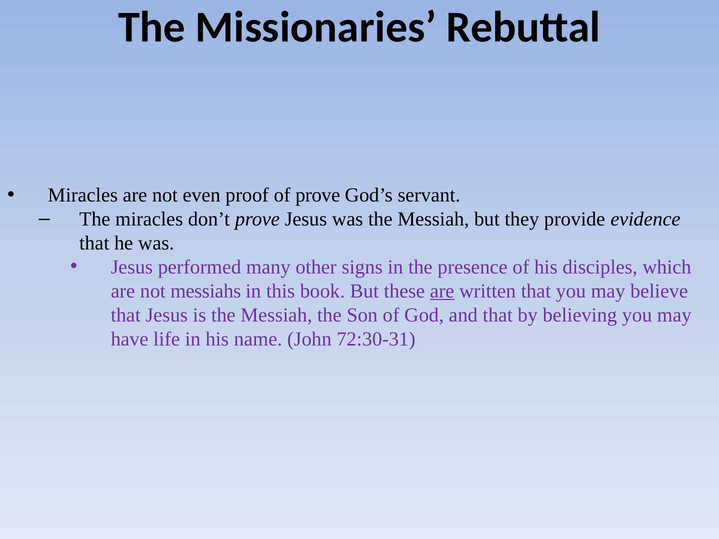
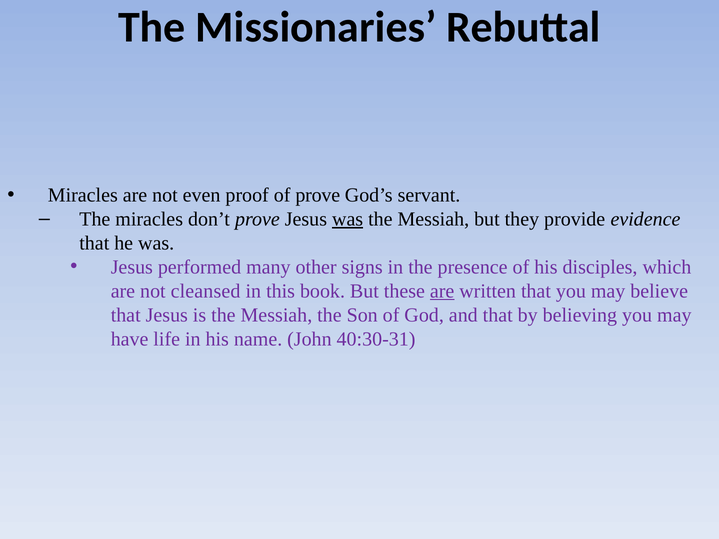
was at (348, 219) underline: none -> present
messiahs: messiahs -> cleansed
72:30-31: 72:30-31 -> 40:30-31
